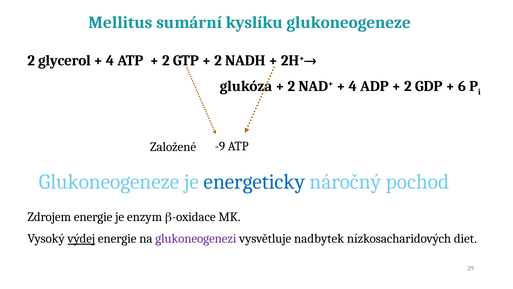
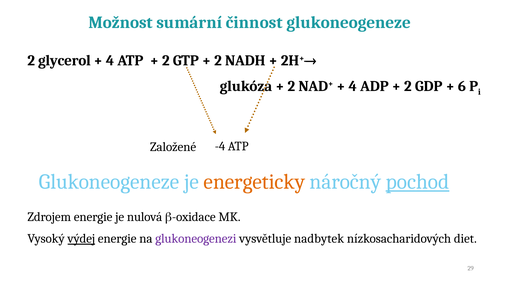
Mellitus: Mellitus -> Možnost
kyslíku: kyslíku -> činnost
-9: -9 -> -4
energeticky colour: blue -> orange
pochod underline: none -> present
enzym: enzym -> nulová
